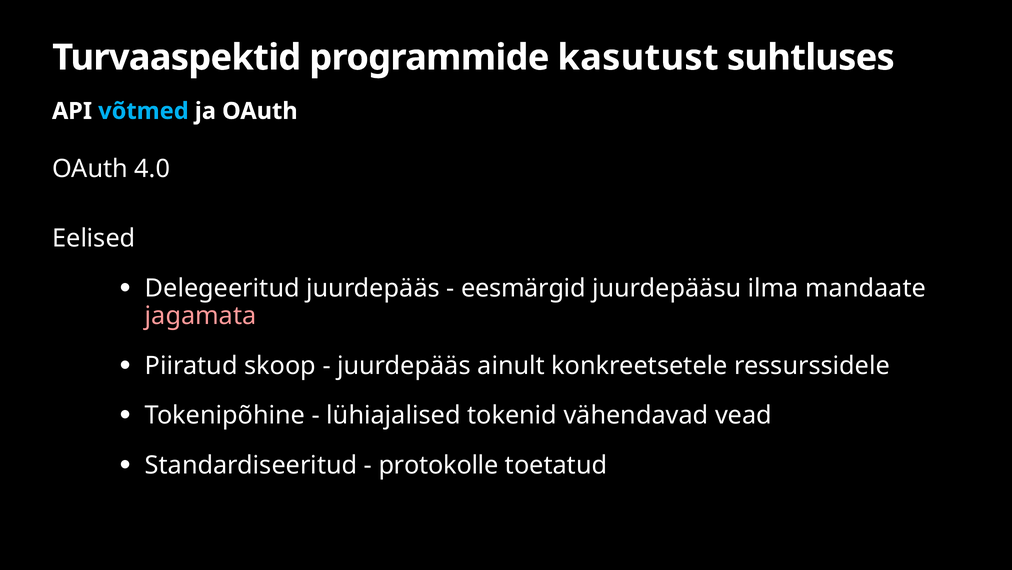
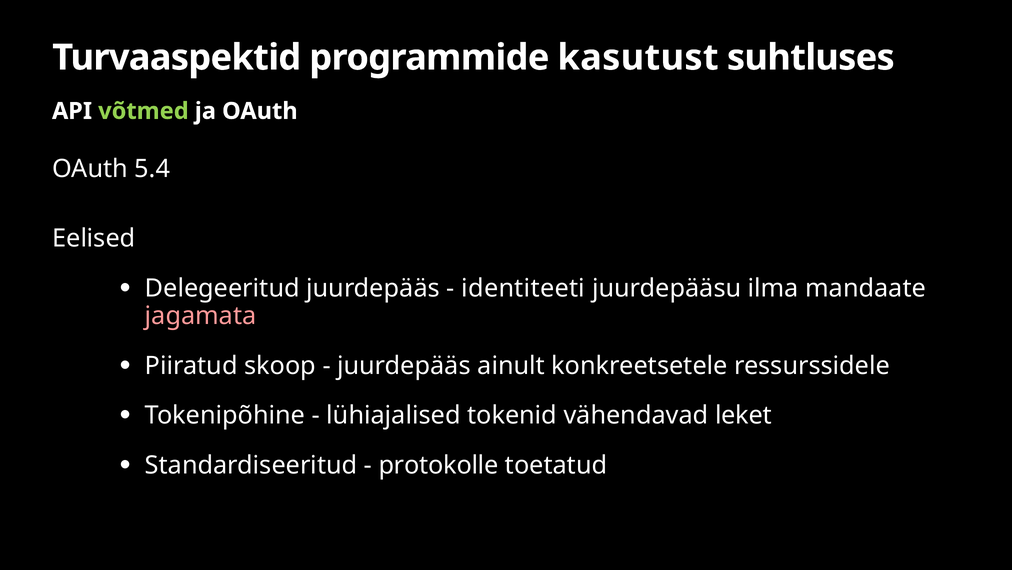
võtmed colour: light blue -> light green
4.0: 4.0 -> 5.4
eesmärgid: eesmärgid -> identiteeti
vead: vead -> leket
